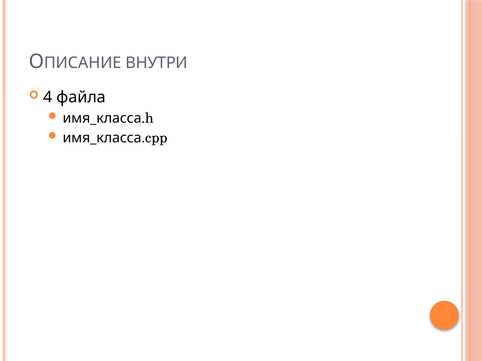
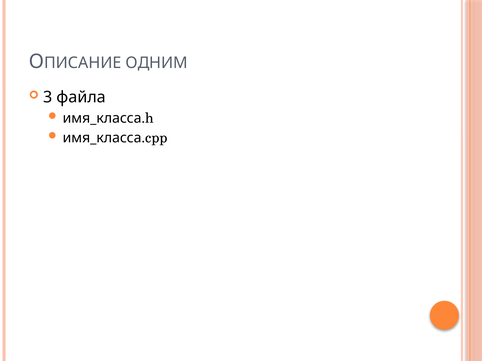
ВНУТРИ: ВНУТРИ -> ОДНИМ
4: 4 -> 3
